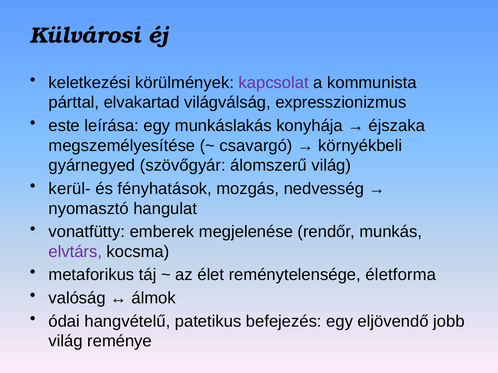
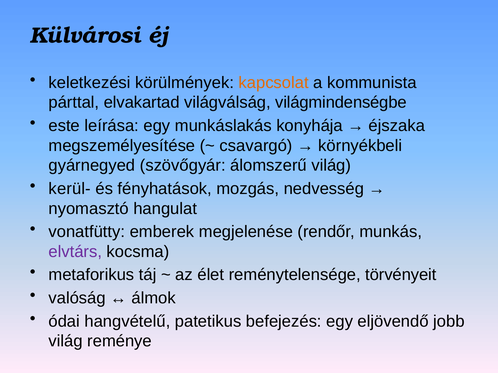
kapcsolat colour: purple -> orange
expresszionizmus: expresszionizmus -> világmindenségbe
életforma: életforma -> törvényeit
